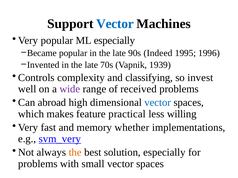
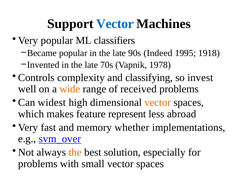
ML especially: especially -> classifiers
1996: 1996 -> 1918
1939: 1939 -> 1978
wide colour: purple -> orange
abroad: abroad -> widest
vector at (158, 103) colour: blue -> orange
practical: practical -> represent
willing: willing -> abroad
svm_very: svm_very -> svm_over
